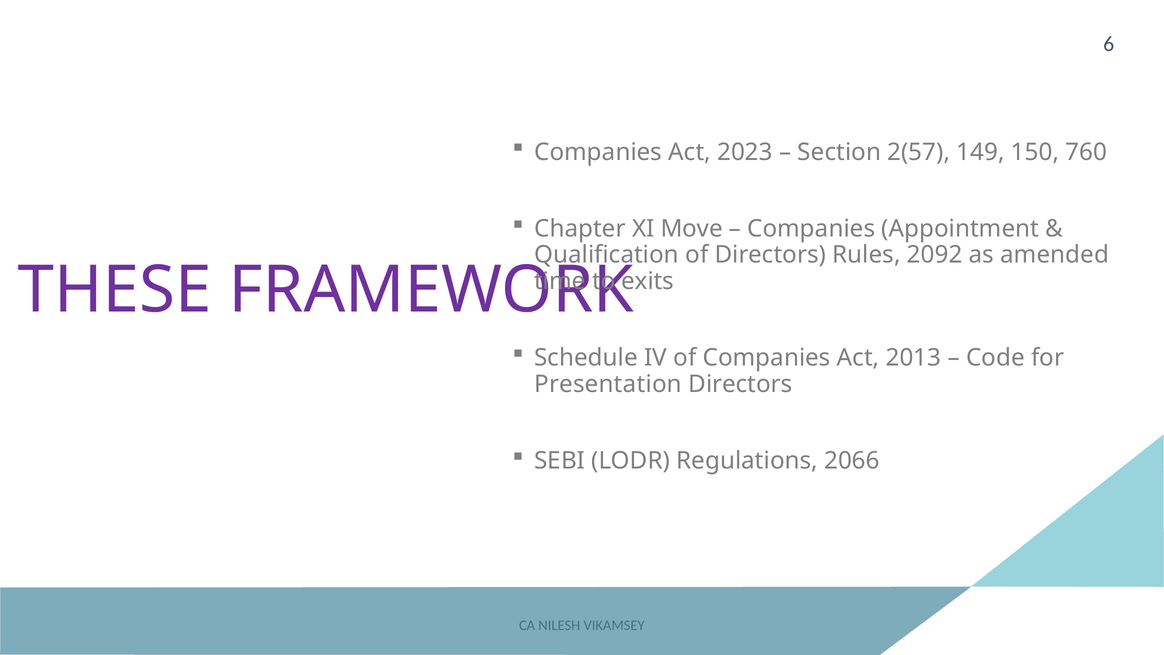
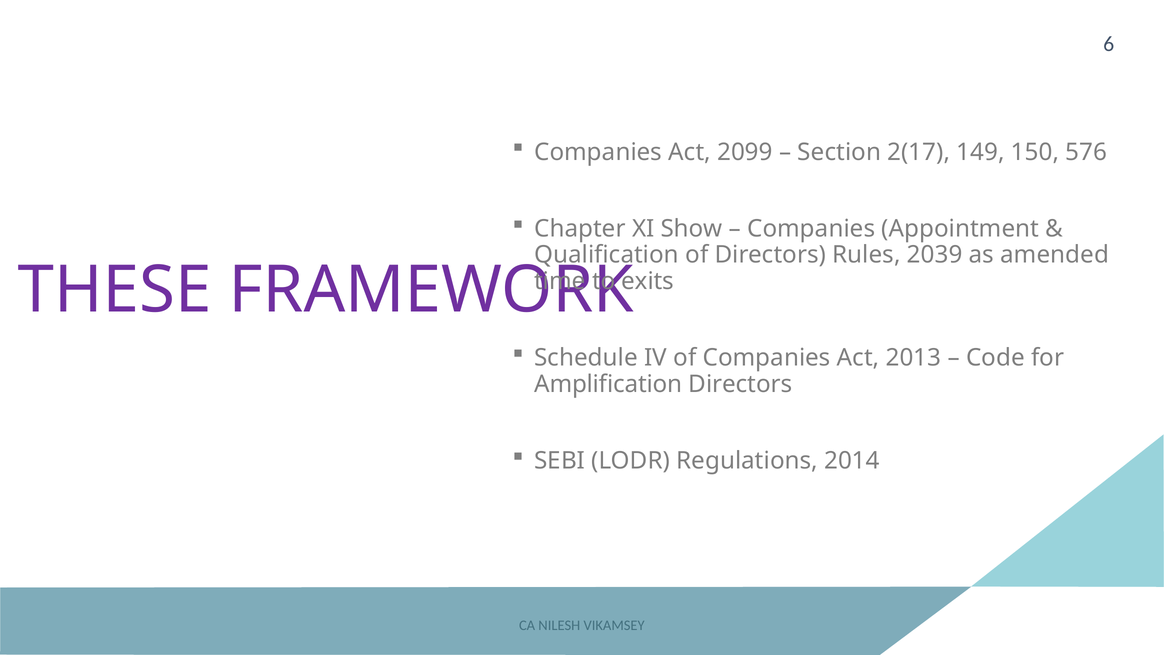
2023: 2023 -> 2099
2(57: 2(57 -> 2(17
760: 760 -> 576
Move: Move -> Show
2092: 2092 -> 2039
Presentation: Presentation -> Amplification
2066: 2066 -> 2014
